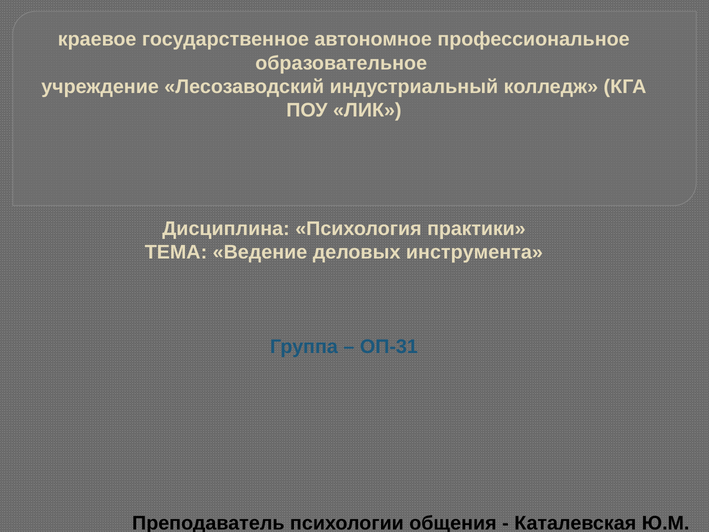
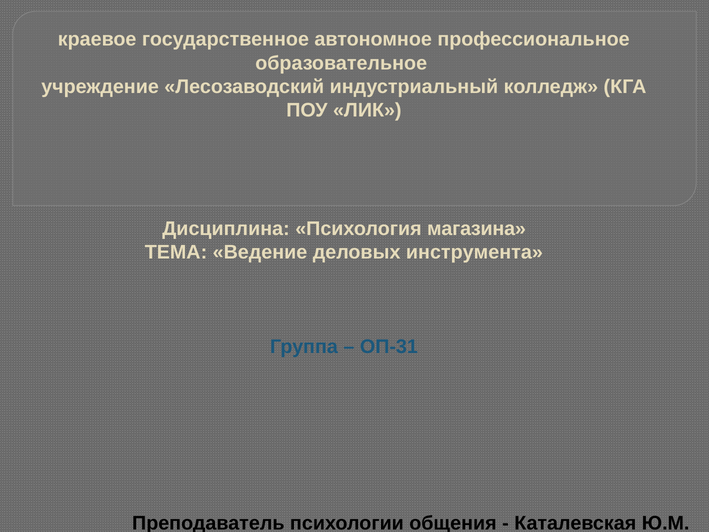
практики: практики -> магазина
